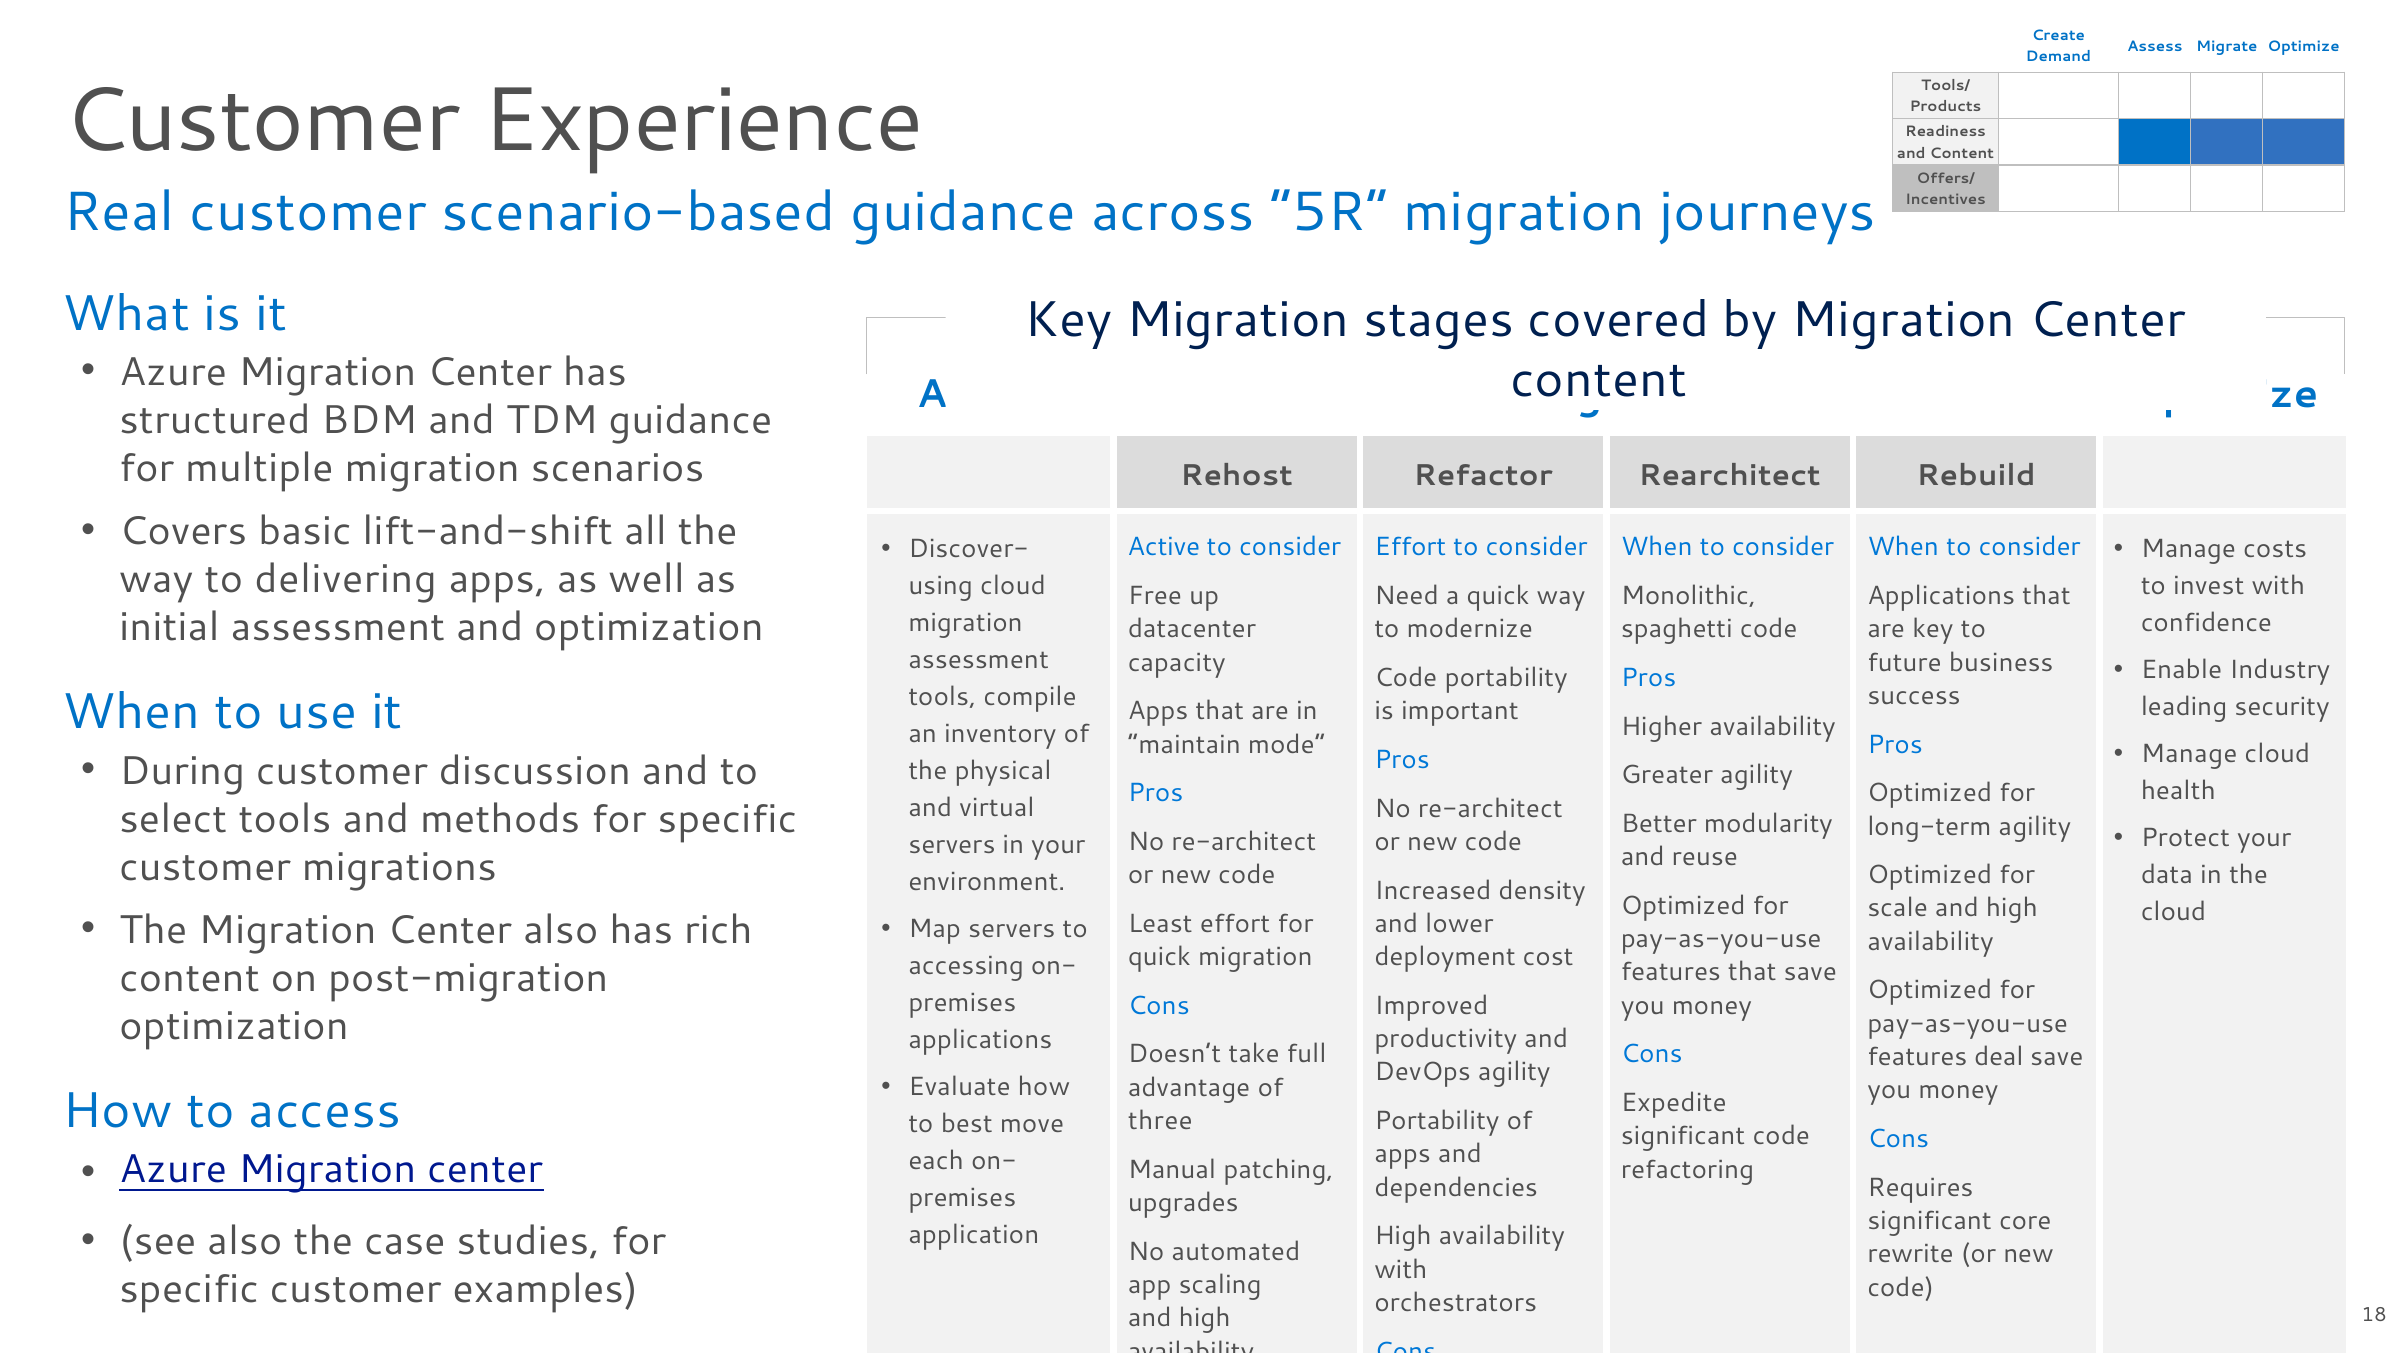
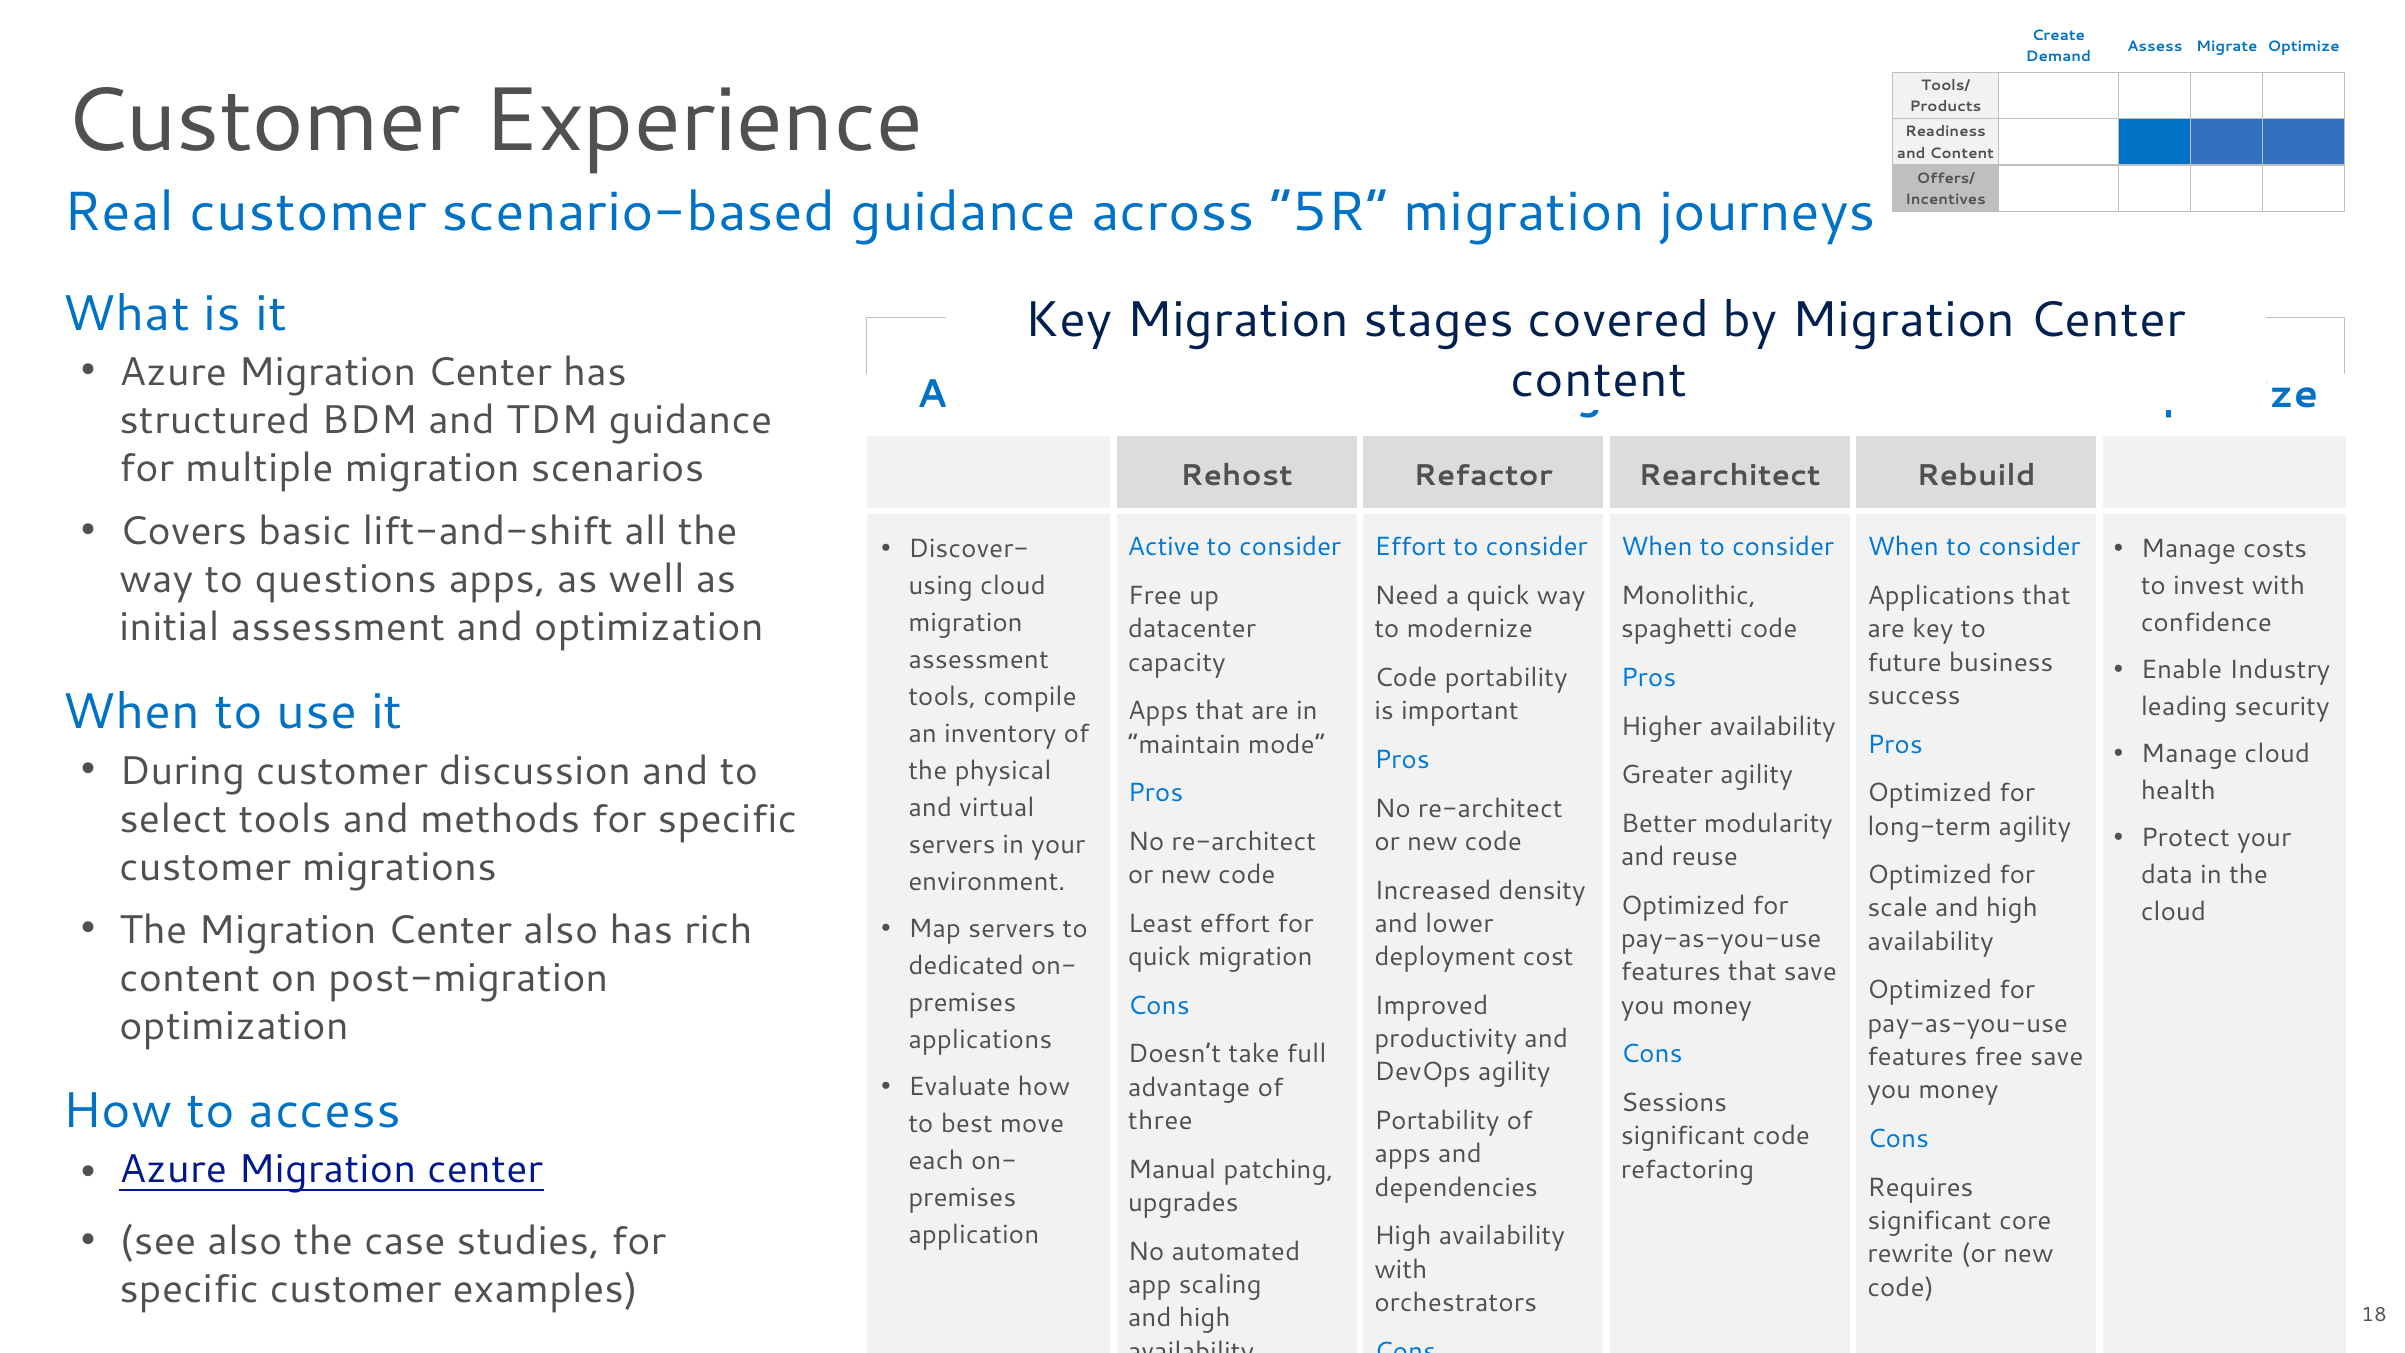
delivering: delivering -> questions
accessing: accessing -> dedicated
features deal: deal -> free
Expedite: Expedite -> Sessions
